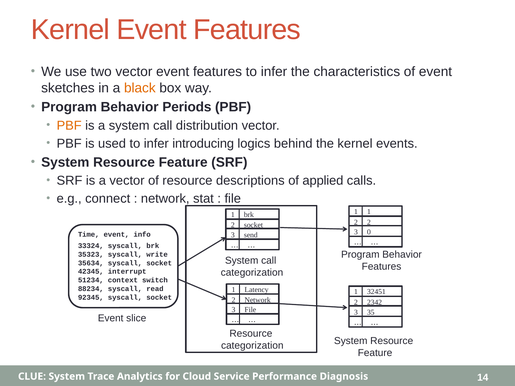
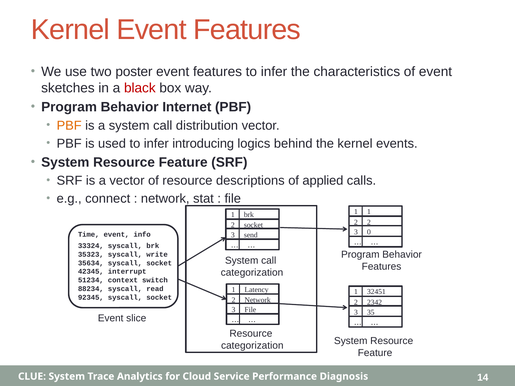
two vector: vector -> poster
black colour: orange -> red
Periods: Periods -> Internet
